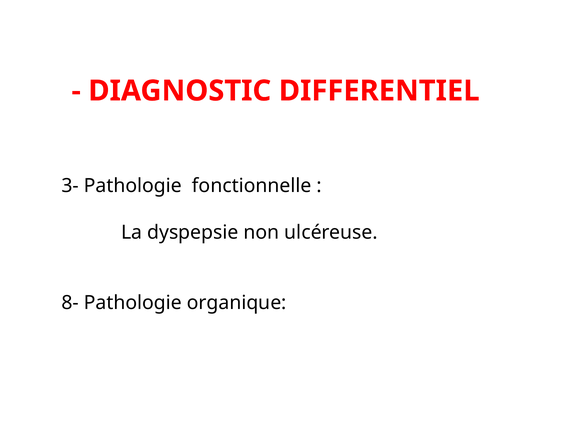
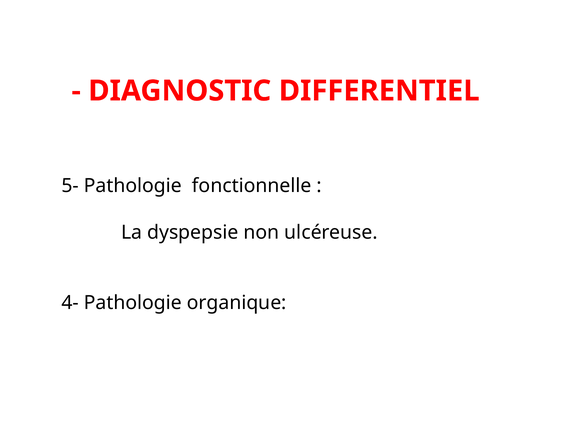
3-: 3- -> 5-
8-: 8- -> 4-
